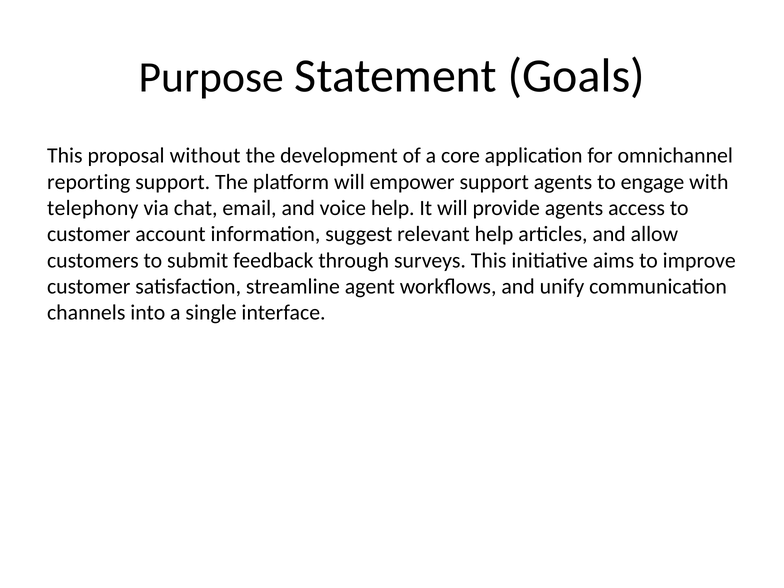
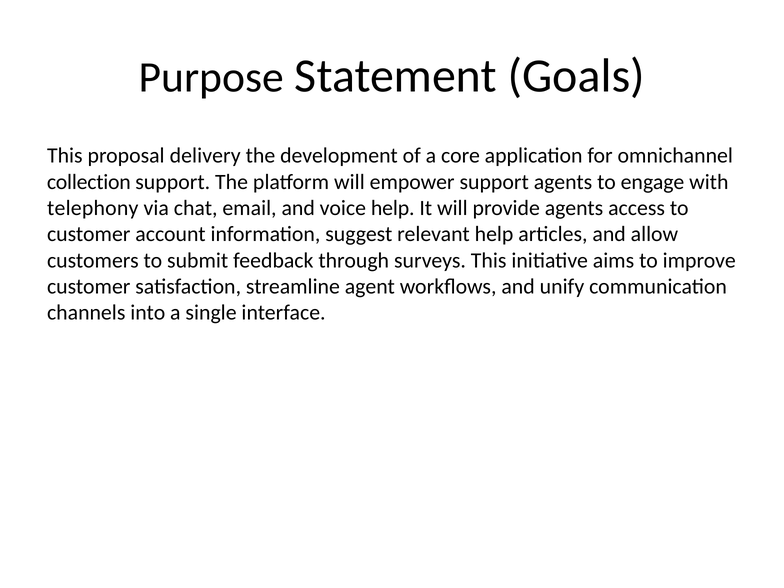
without: without -> delivery
reporting: reporting -> collection
